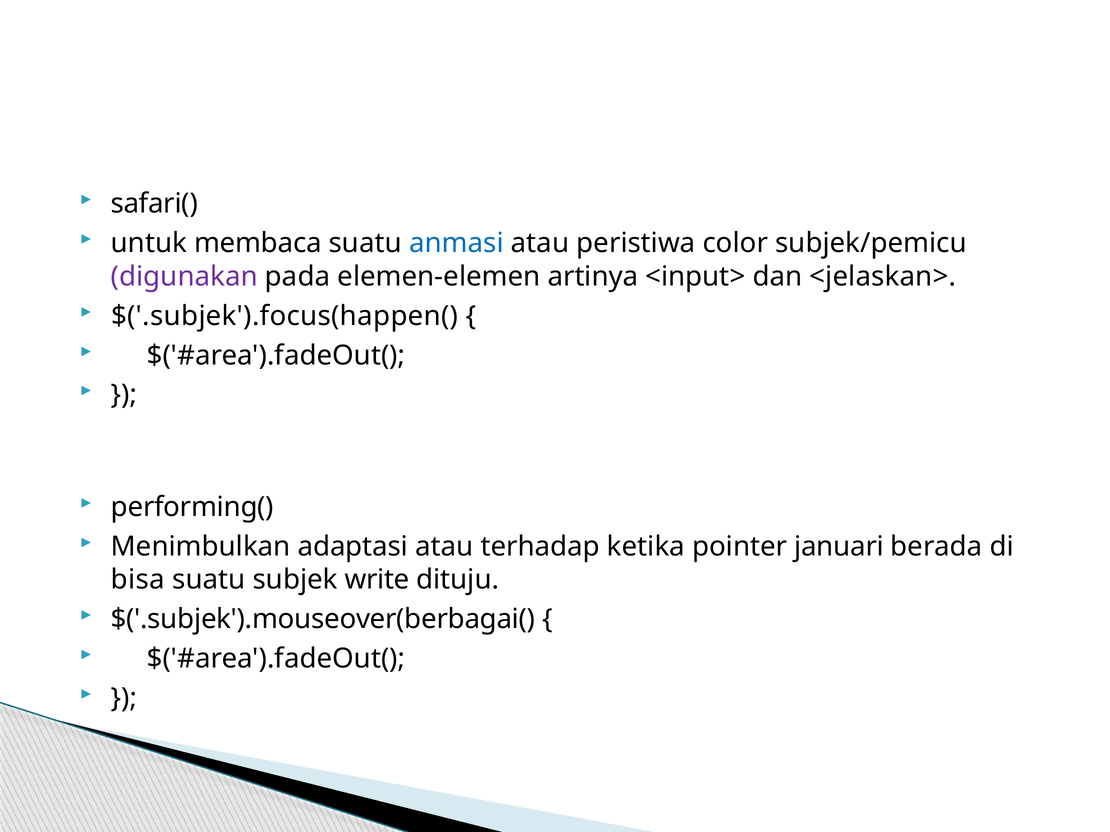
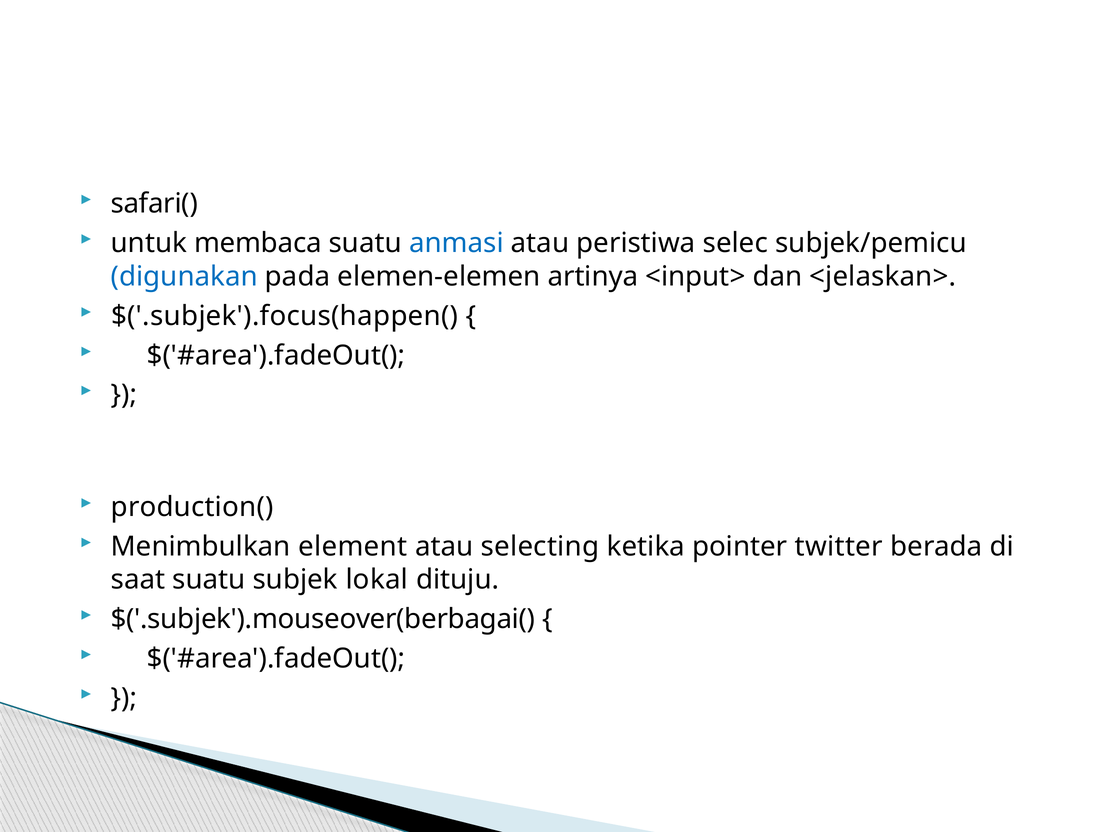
color: color -> selec
digunakan colour: purple -> blue
performing(: performing( -> production(
adaptasi: adaptasi -> element
terhadap: terhadap -> selecting
januari: januari -> twitter
bisa: bisa -> saat
write: write -> lokal
